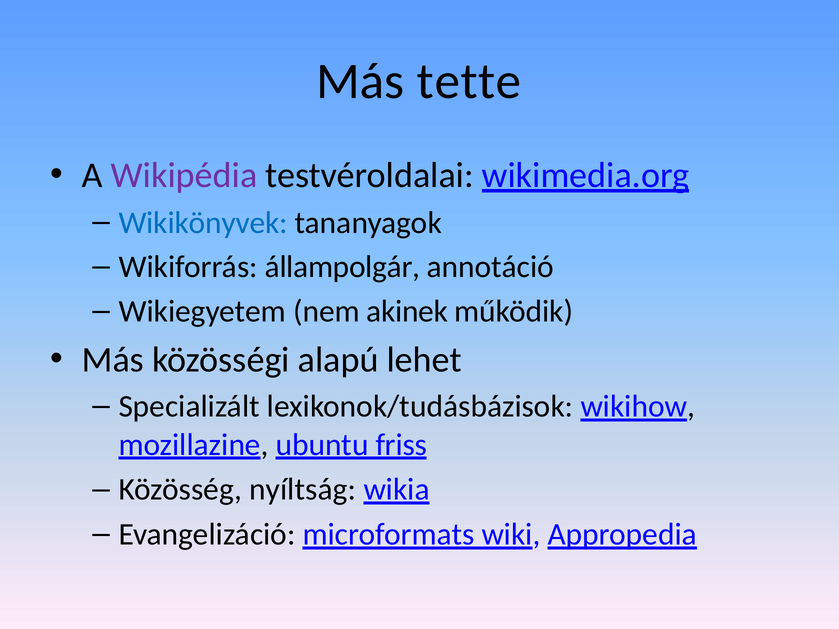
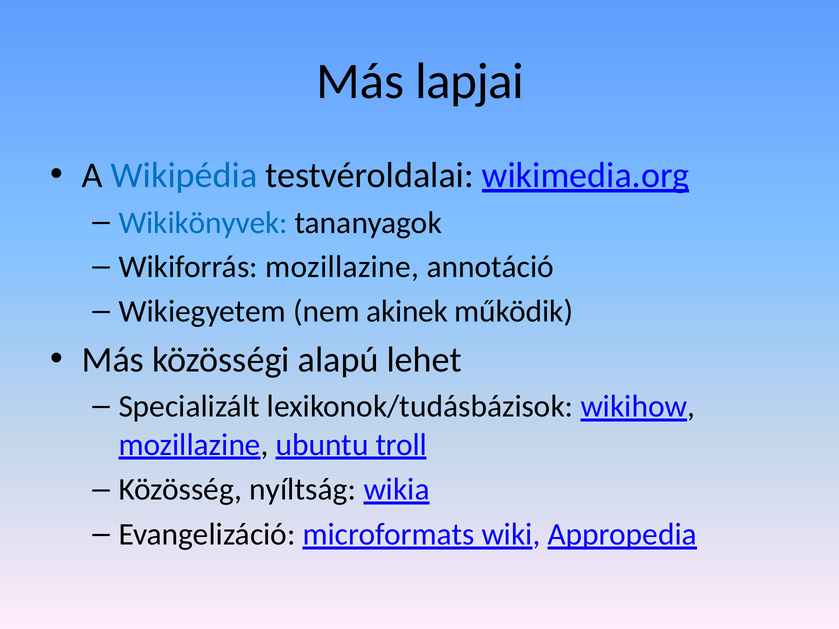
tette: tette -> lapjai
Wikipédia colour: purple -> blue
Wikiforrás állampolgár: állampolgár -> mozillazine
friss: friss -> troll
